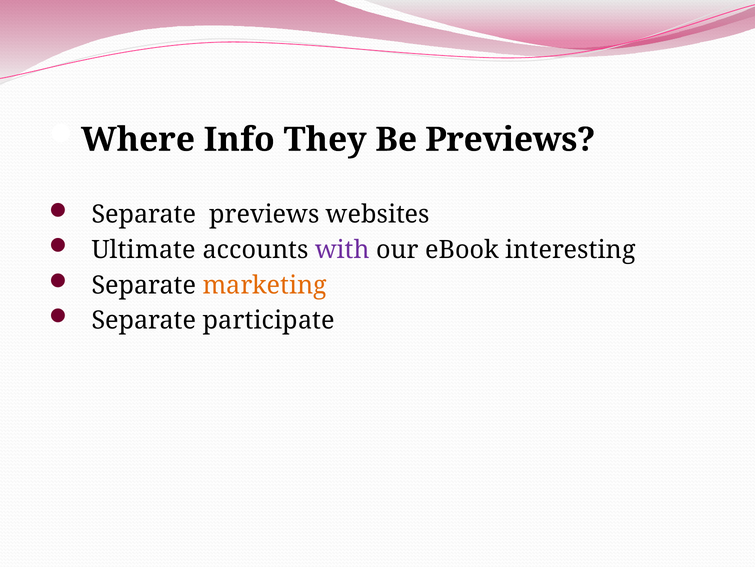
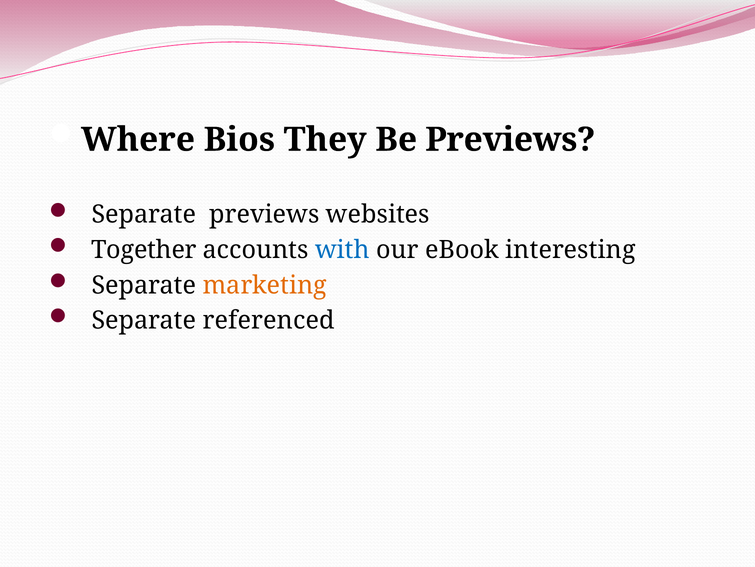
Info: Info -> Bios
Ultimate: Ultimate -> Together
with colour: purple -> blue
participate: participate -> referenced
